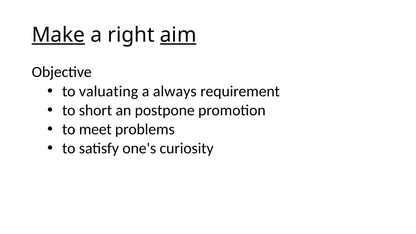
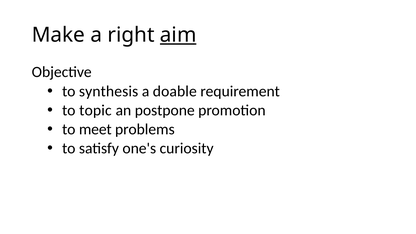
Make underline: present -> none
valuating: valuating -> synthesis
always: always -> doable
short: short -> topic
